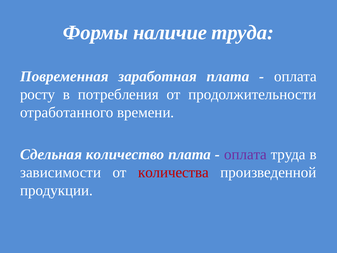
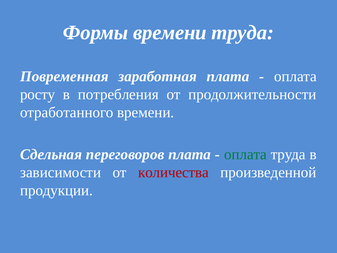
Формы наличие: наличие -> времени
количество: количество -> переговоров
оплата at (245, 154) colour: purple -> green
